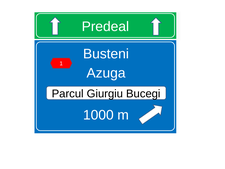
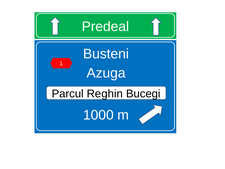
Giurgiu: Giurgiu -> Reghin
